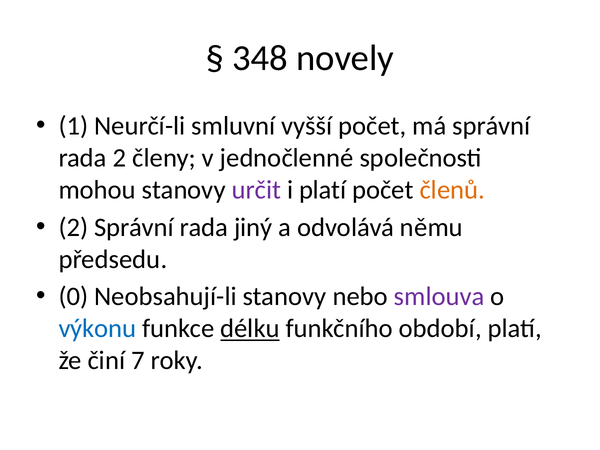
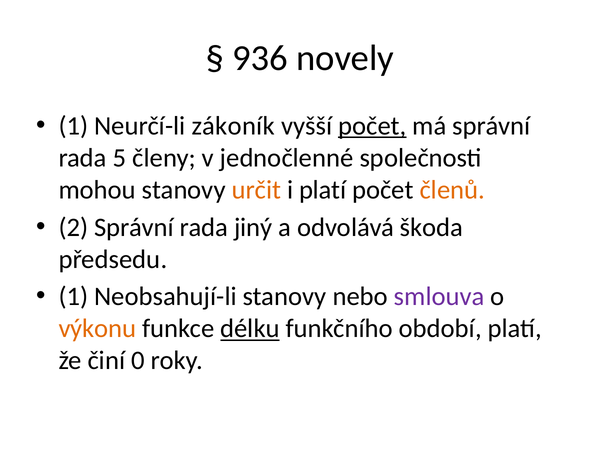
348: 348 -> 936
smluvní: smluvní -> zákoník
počet at (372, 126) underline: none -> present
rada 2: 2 -> 5
určit colour: purple -> orange
němu: němu -> škoda
0 at (73, 297): 0 -> 1
výkonu colour: blue -> orange
7: 7 -> 0
